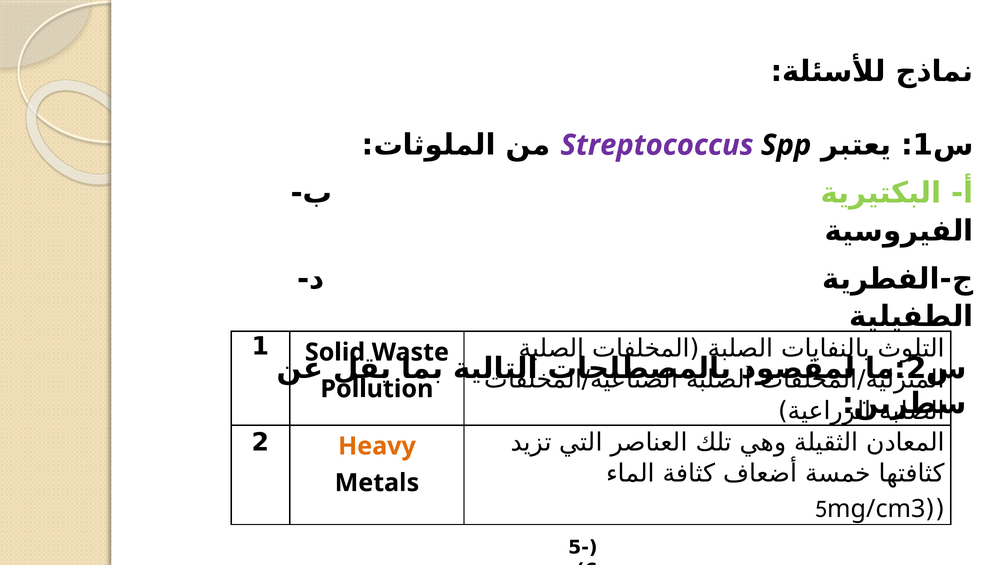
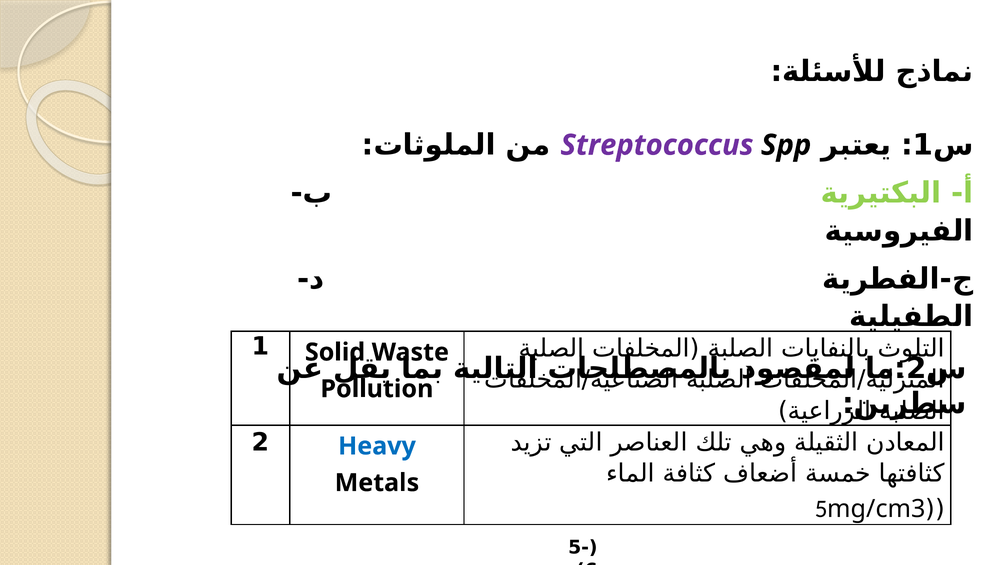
Heavy colour: orange -> blue
